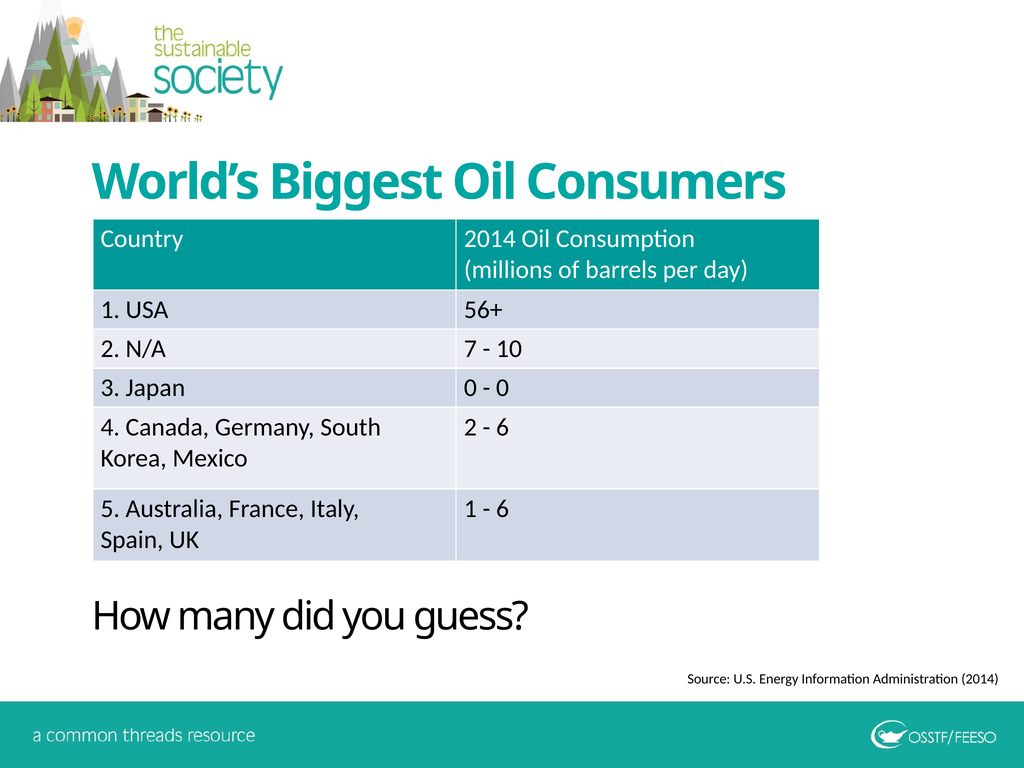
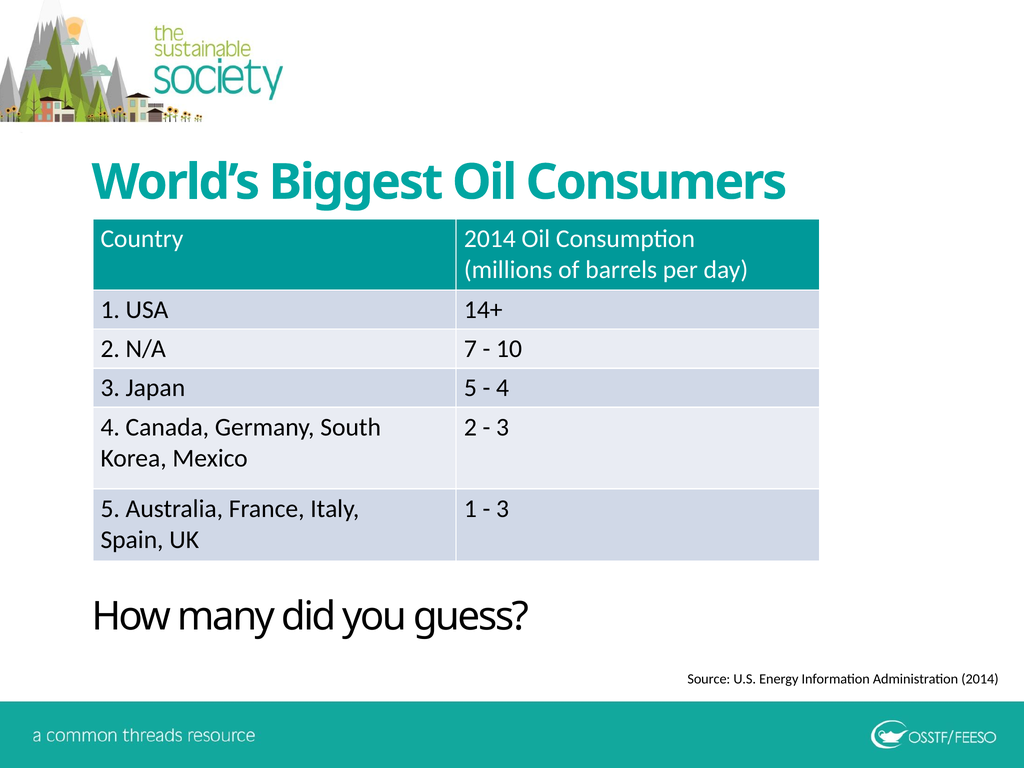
56+: 56+ -> 14+
Japan 0: 0 -> 5
0 at (503, 388): 0 -> 4
6 at (503, 427): 6 -> 3
6 at (503, 509): 6 -> 3
